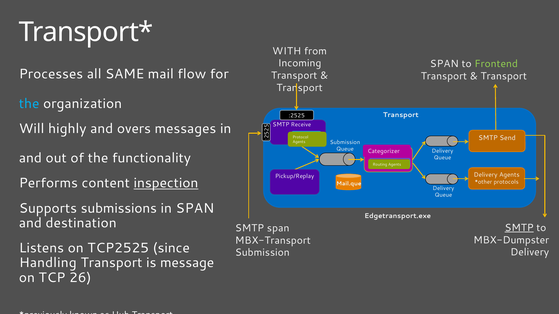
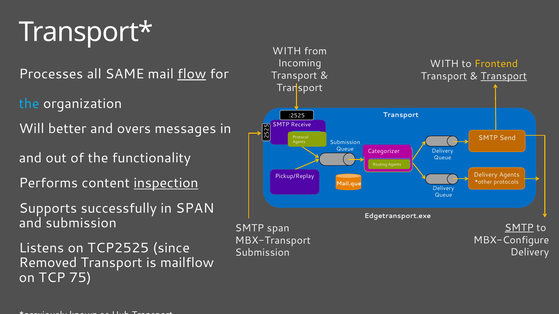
SPAN at (444, 64): SPAN -> WITH
Frontend colour: light green -> yellow
flow underline: none -> present
Transport at (504, 76) underline: none -> present
highly: highly -> better
submissions: submissions -> successfully
and destination: destination -> submission
MBX-Dumpster: MBX-Dumpster -> MBX-Configure
Handling: Handling -> Removed
message: message -> mailflow
26: 26 -> 75
